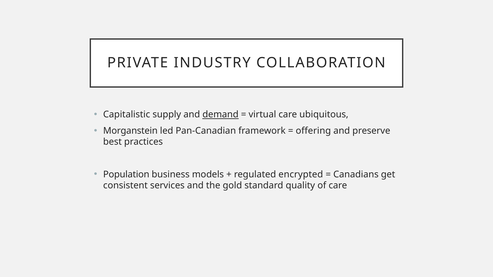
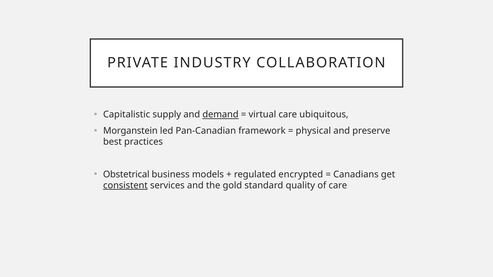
offering: offering -> physical
Population: Population -> Obstetrical
consistent underline: none -> present
